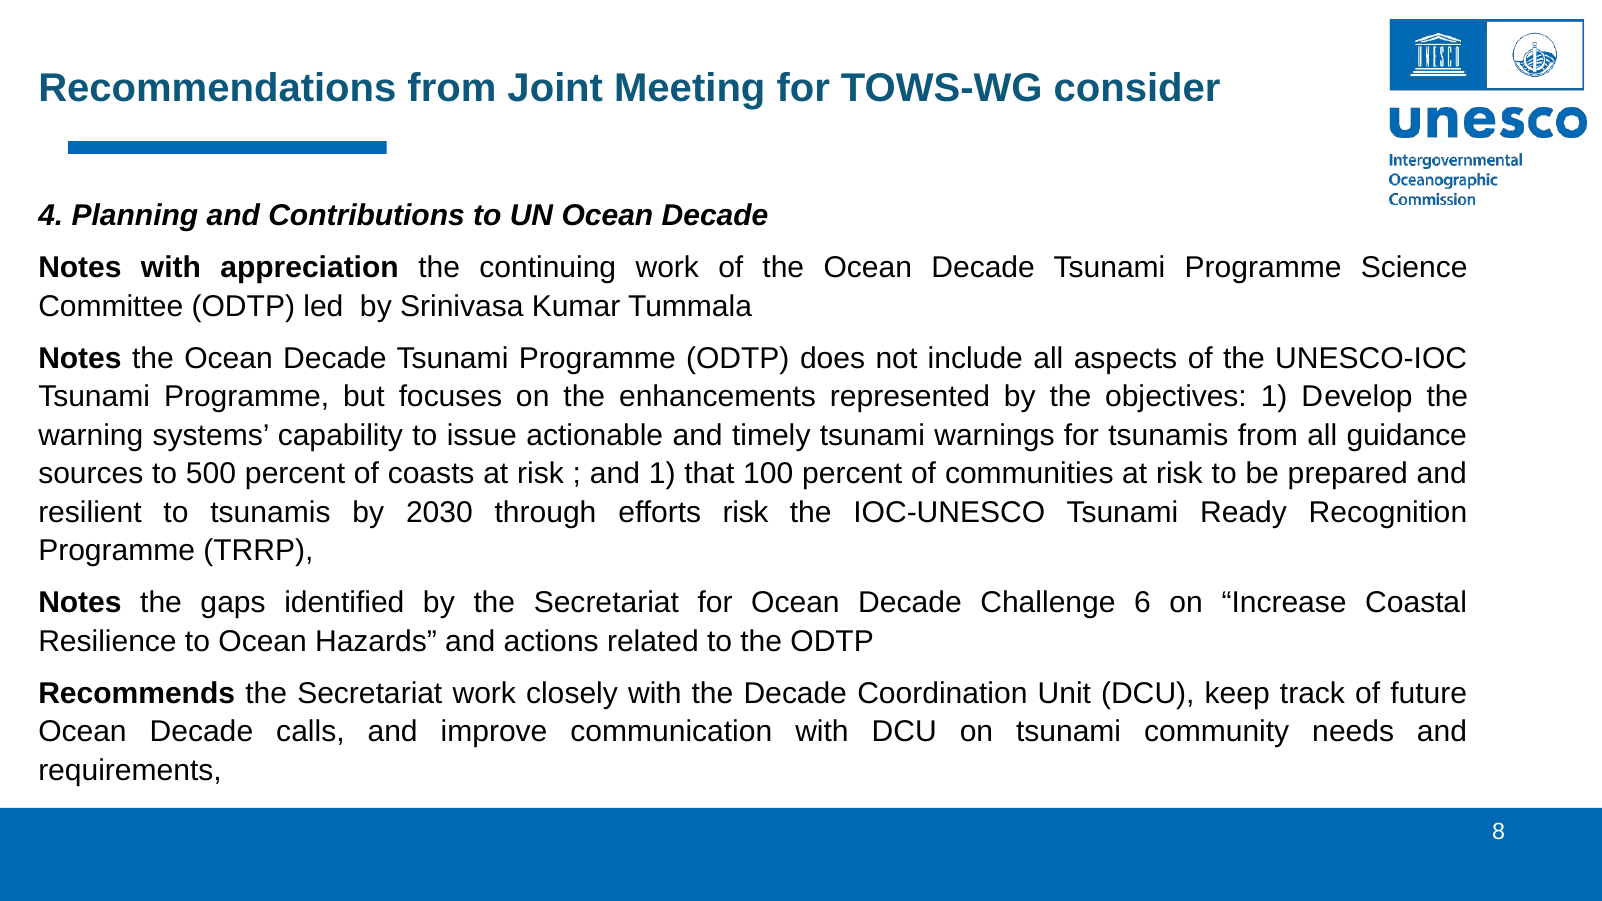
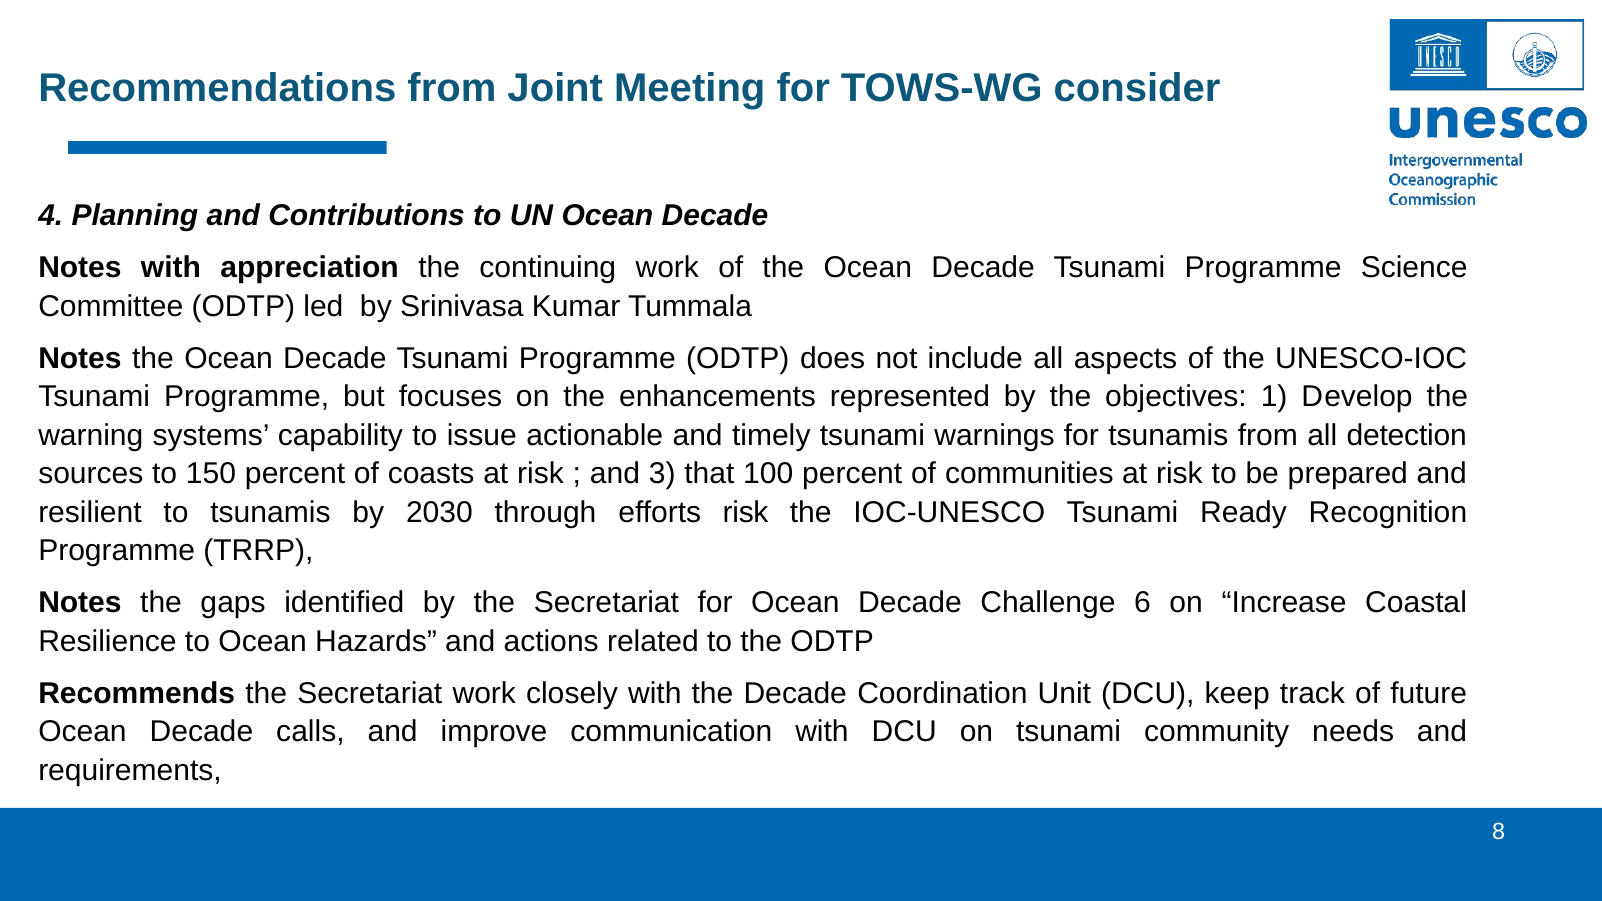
guidance: guidance -> detection
500: 500 -> 150
and 1: 1 -> 3
